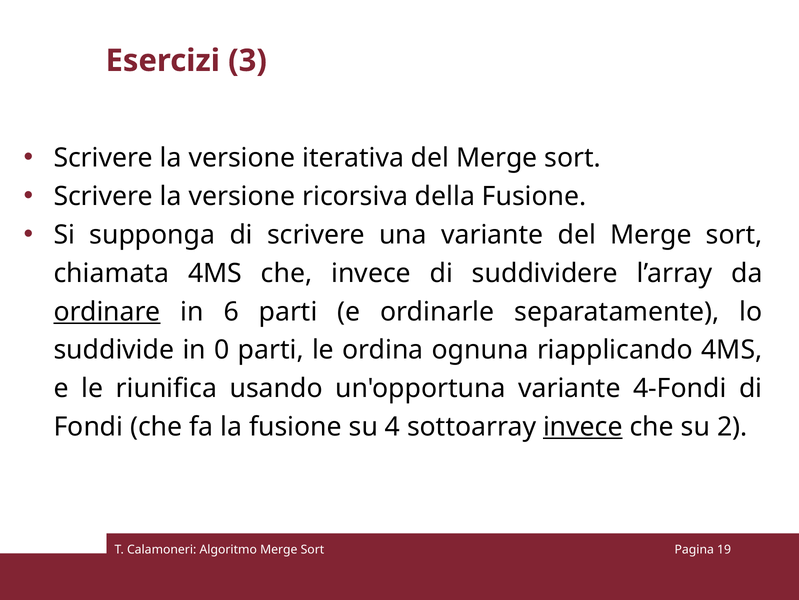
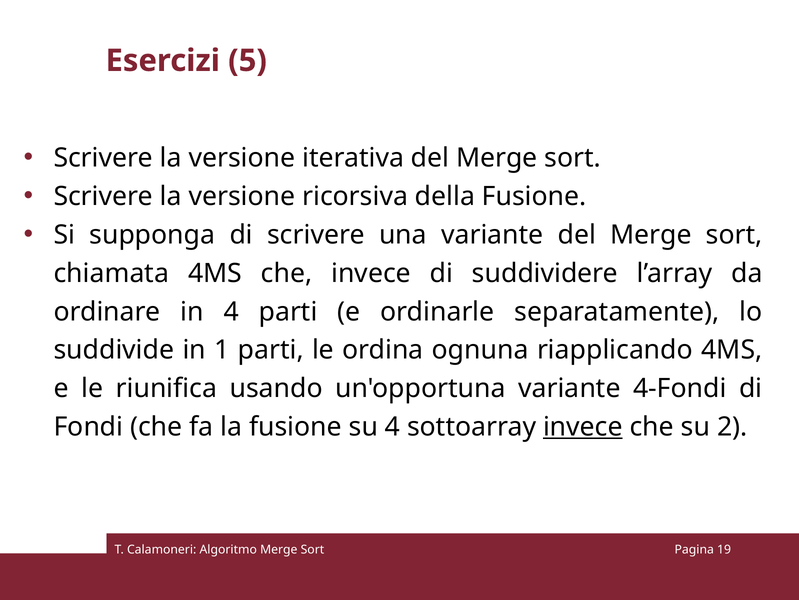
3: 3 -> 5
ordinare underline: present -> none
in 6: 6 -> 4
0: 0 -> 1
